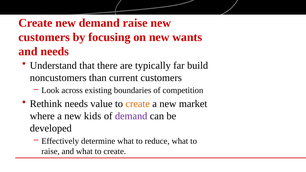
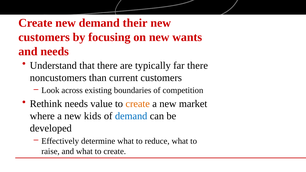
demand raise: raise -> their
far build: build -> there
demand at (131, 116) colour: purple -> blue
